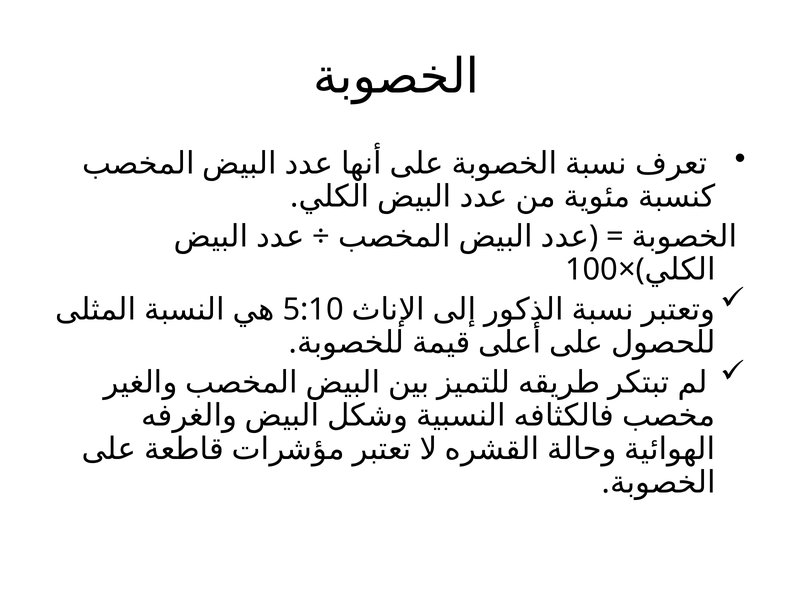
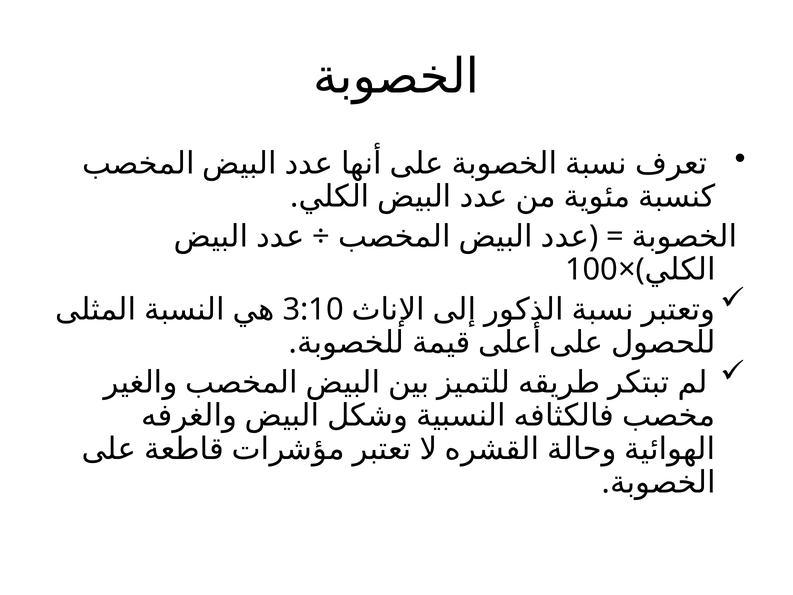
5:10: 5:10 -> 3:10
